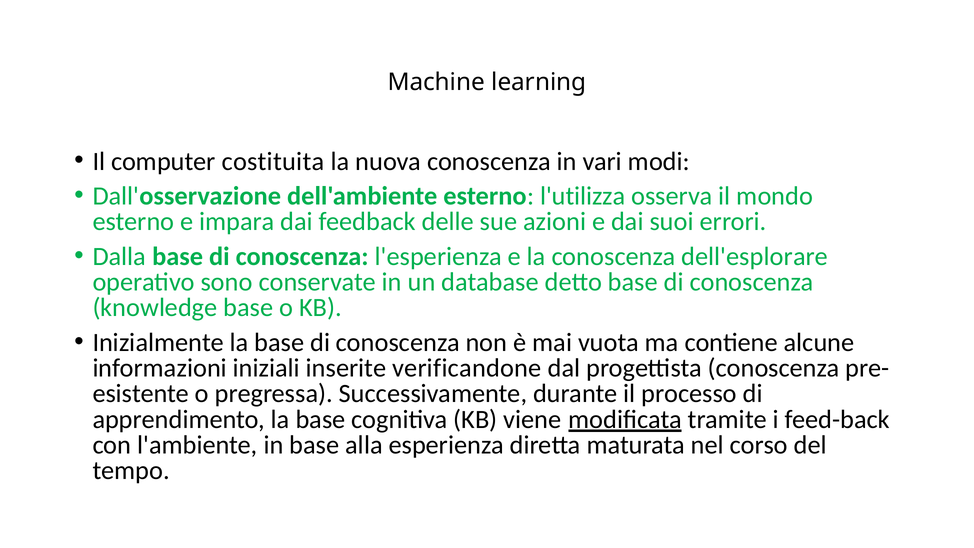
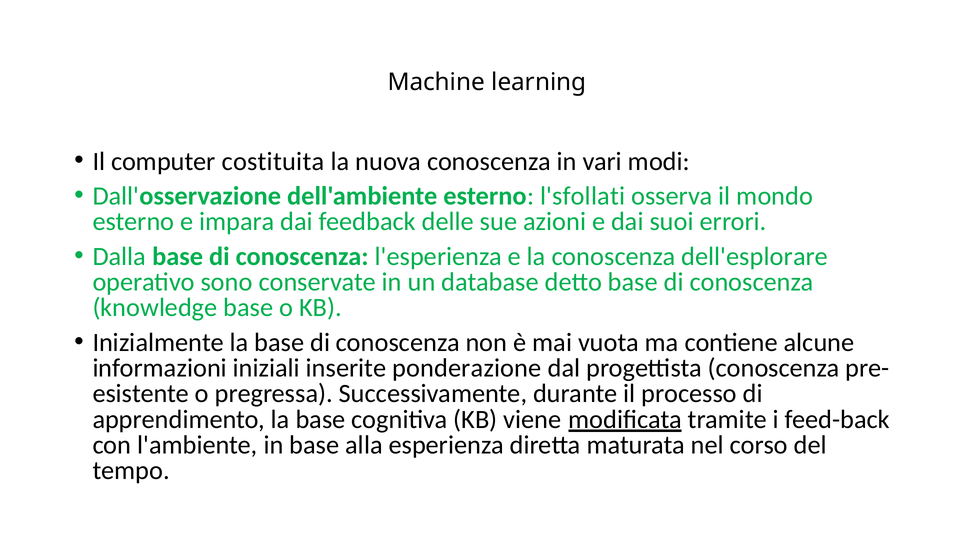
l'utilizza: l'utilizza -> l'sfollati
verificandone: verificandone -> ponderazione
